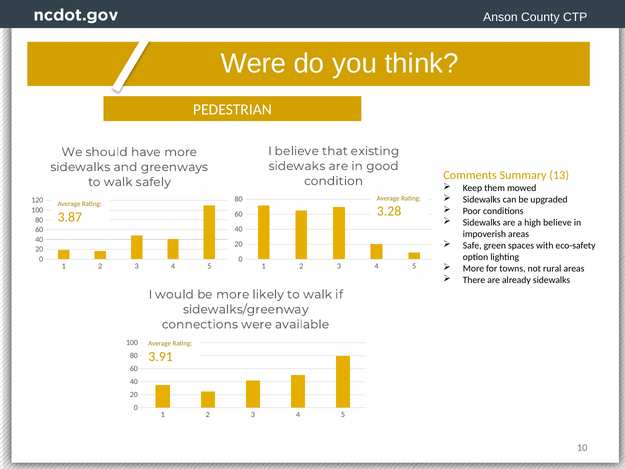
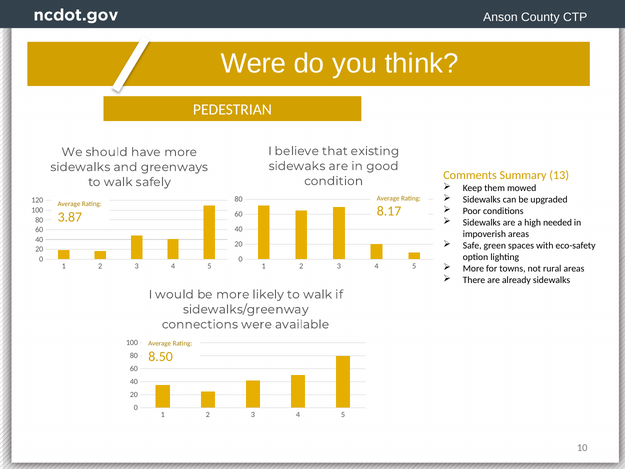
3.28: 3.28 -> 8.17
high believe: believe -> needed
3.91: 3.91 -> 8.50
